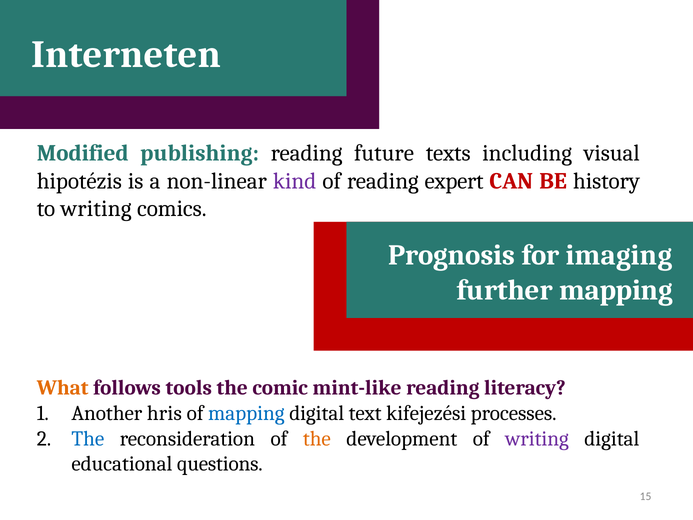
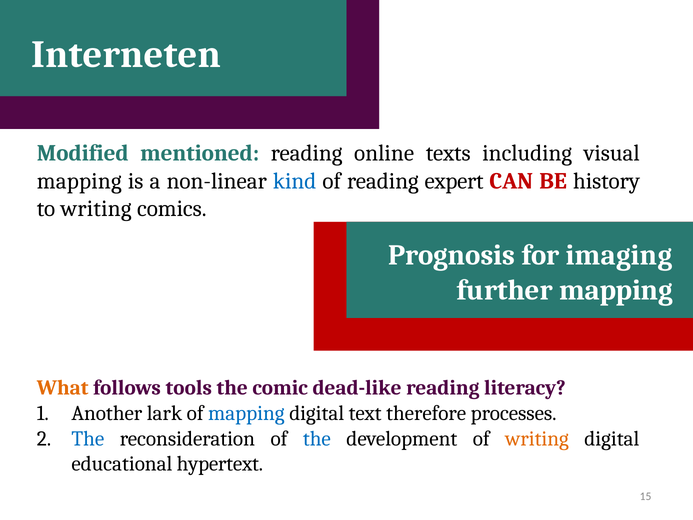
publishing: publishing -> mentioned
future: future -> online
hipotézis at (79, 181): hipotézis -> mapping
kind colour: purple -> blue
mint-like: mint-like -> dead-like
hris: hris -> lark
kifejezési: kifejezési -> therefore
the at (317, 438) colour: orange -> blue
writing at (537, 438) colour: purple -> orange
questions: questions -> hypertext
